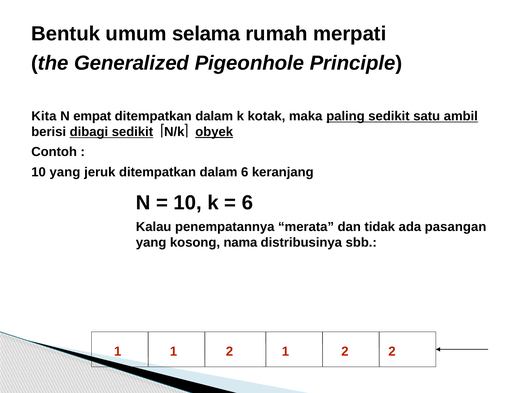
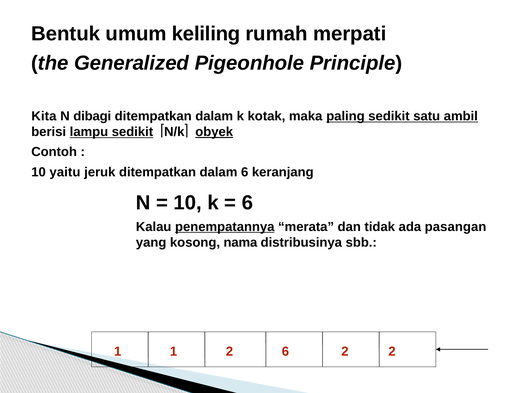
selama: selama -> keliling
empat: empat -> dibagi
dibagi: dibagi -> lampu
10 yang: yang -> yaitu
penempatannya underline: none -> present
2 1: 1 -> 6
